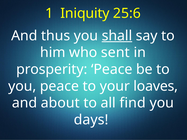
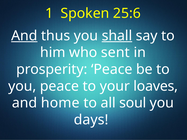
Iniquity: Iniquity -> Spoken
And at (24, 36) underline: none -> present
about: about -> home
find: find -> soul
